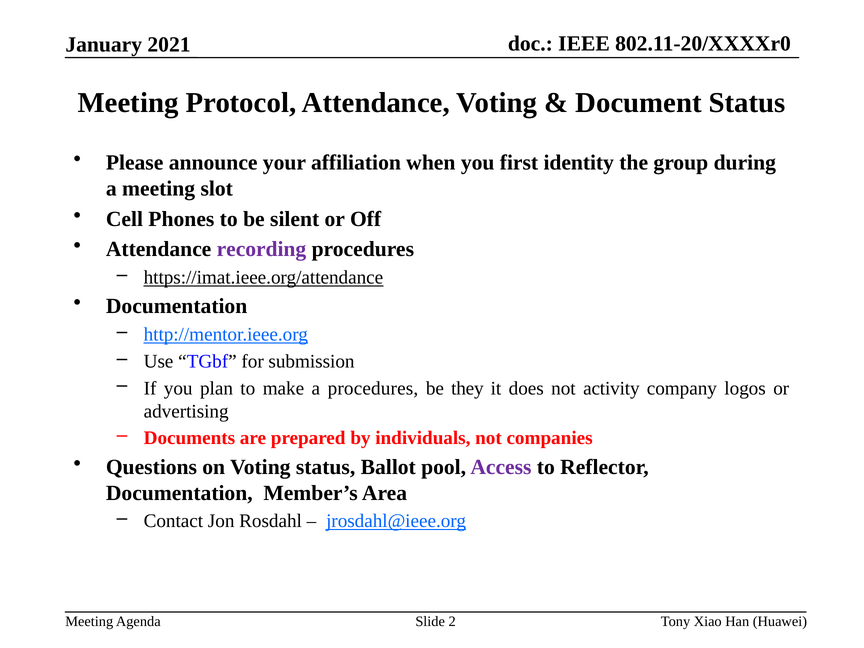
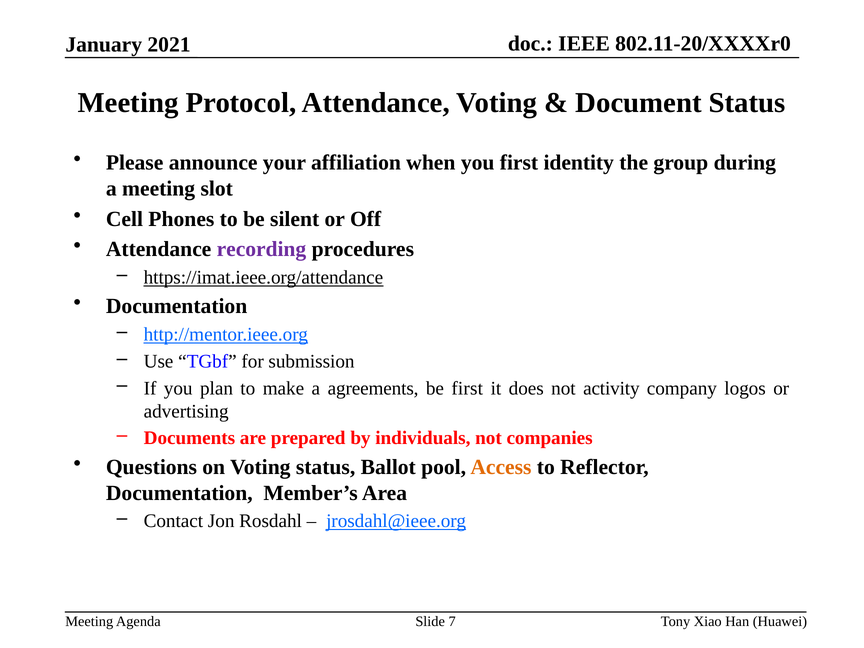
a procedures: procedures -> agreements
be they: they -> first
Access colour: purple -> orange
2: 2 -> 7
